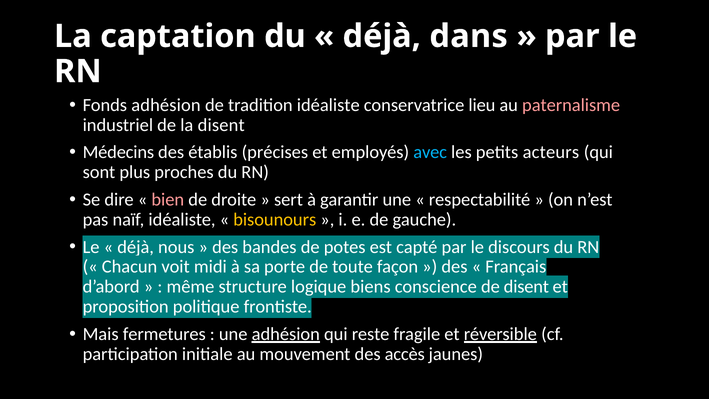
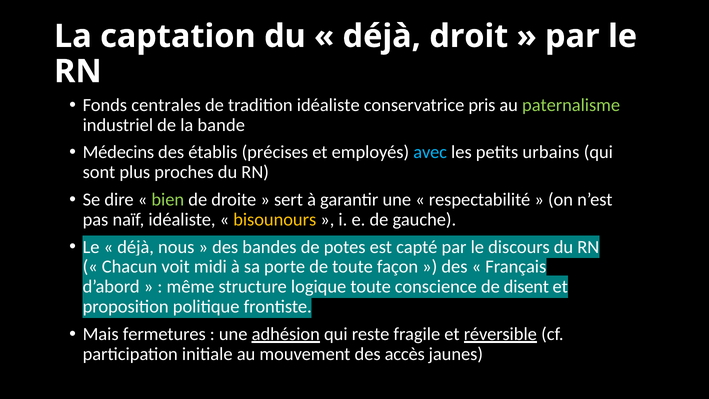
dans: dans -> droit
Fonds adhésion: adhésion -> centrales
lieu: lieu -> pris
paternalisme colour: pink -> light green
la disent: disent -> bande
acteurs: acteurs -> urbains
bien colour: pink -> light green
logique biens: biens -> toute
